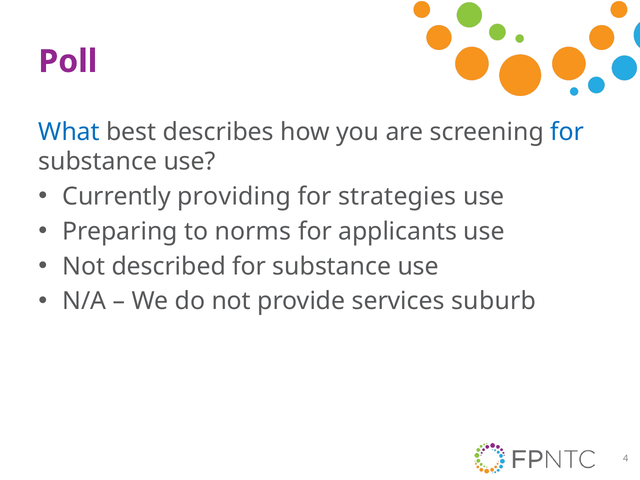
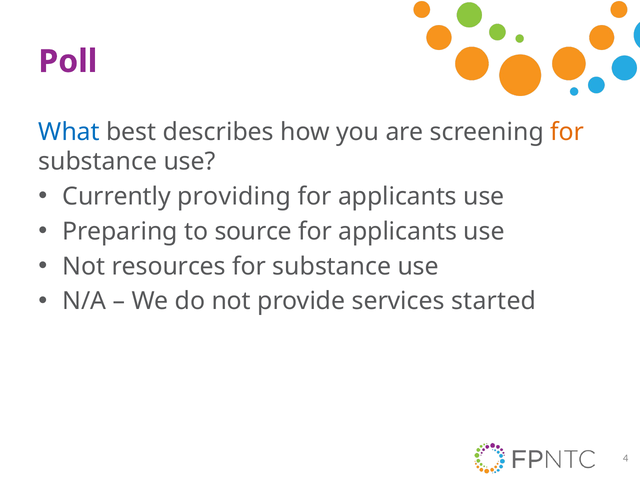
for at (567, 132) colour: blue -> orange
strategies at (397, 197): strategies -> applicants
norms: norms -> source
described: described -> resources
suburb: suburb -> started
